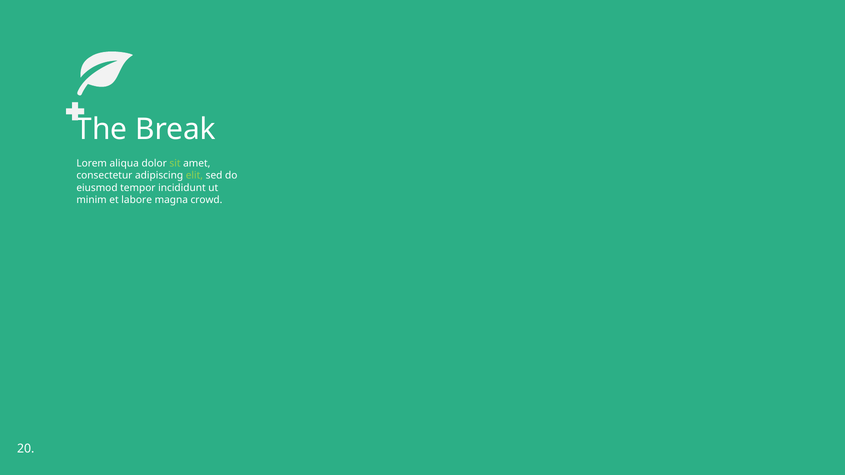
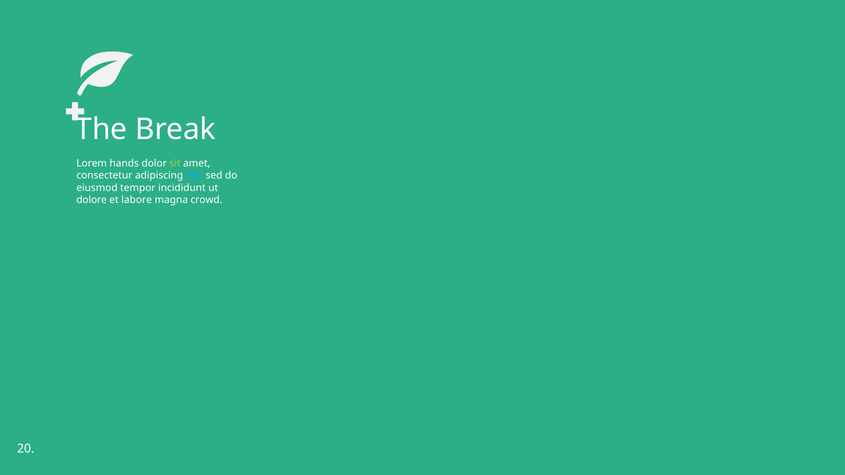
aliqua: aliqua -> hands
elit colour: light green -> light blue
minim: minim -> dolore
